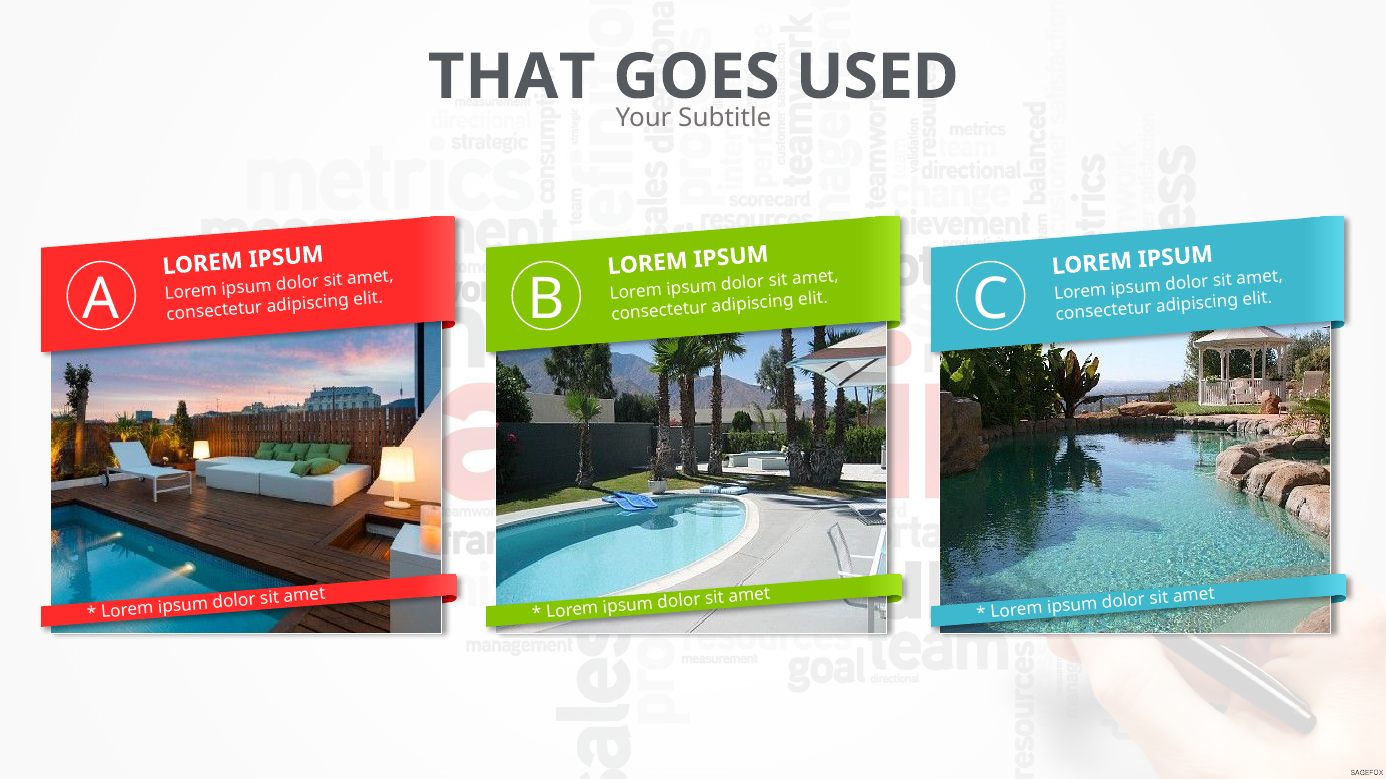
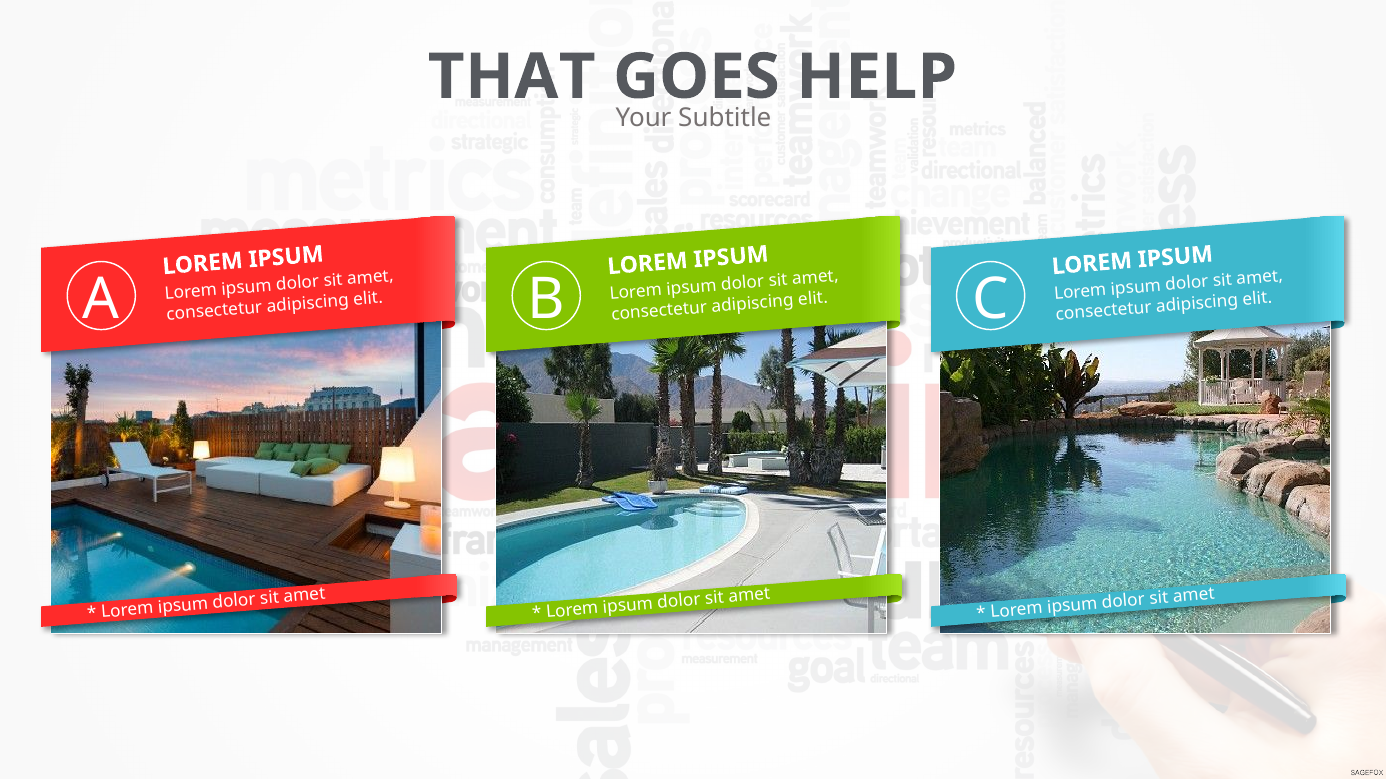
USED: USED -> HELP
